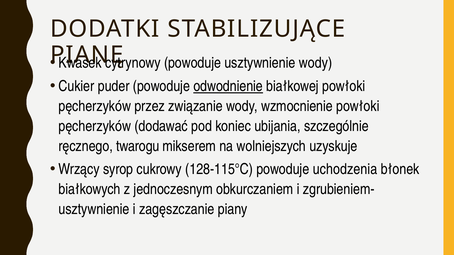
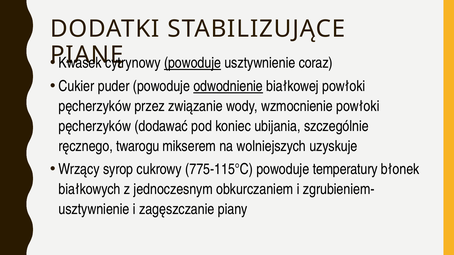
powoduje at (193, 63) underline: none -> present
usztywnienie wody: wody -> coraz
128-115°C: 128-115°C -> 775-115°C
uchodzenia: uchodzenia -> temperatury
